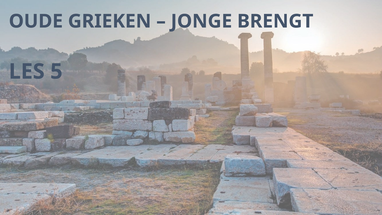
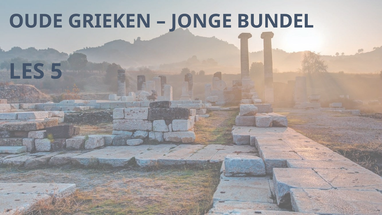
BRENGT: BRENGT -> BUNDEL
